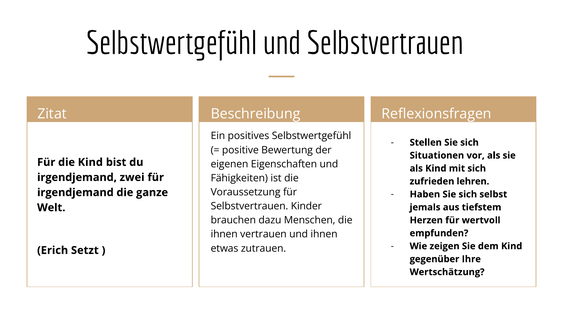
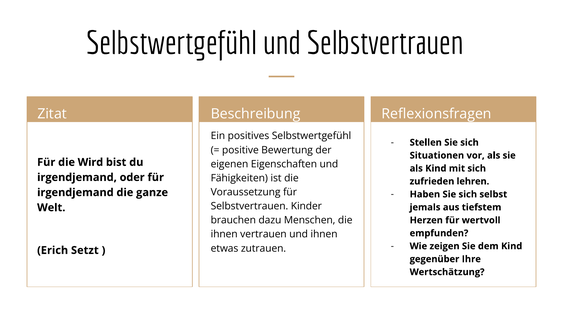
die Kind: Kind -> Wird
zwei: zwei -> oder
